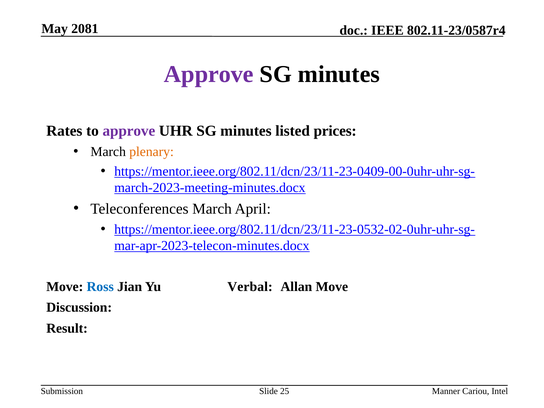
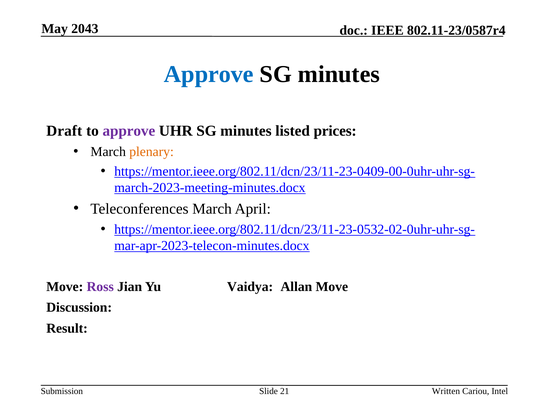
2081: 2081 -> 2043
Approve at (209, 74) colour: purple -> blue
Rates: Rates -> Draft
Ross colour: blue -> purple
Verbal: Verbal -> Vaidya
25: 25 -> 21
Manner: Manner -> Written
